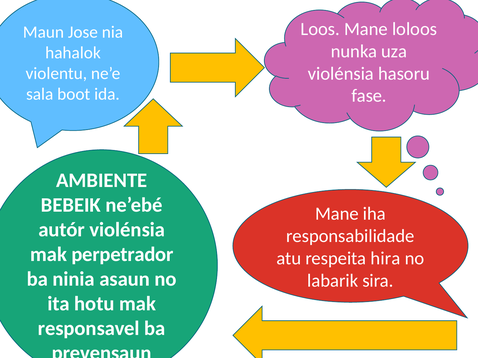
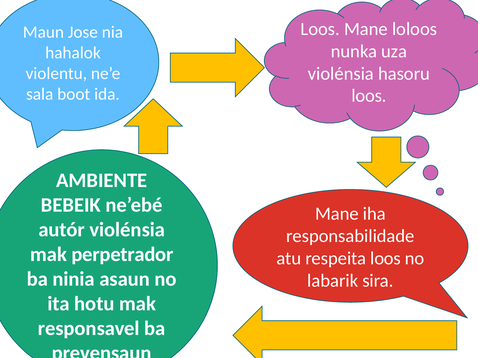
fase at (369, 96): fase -> loos
respeita hira: hira -> loos
